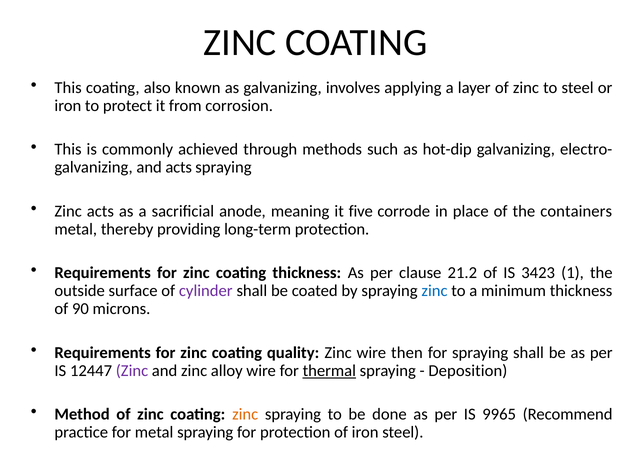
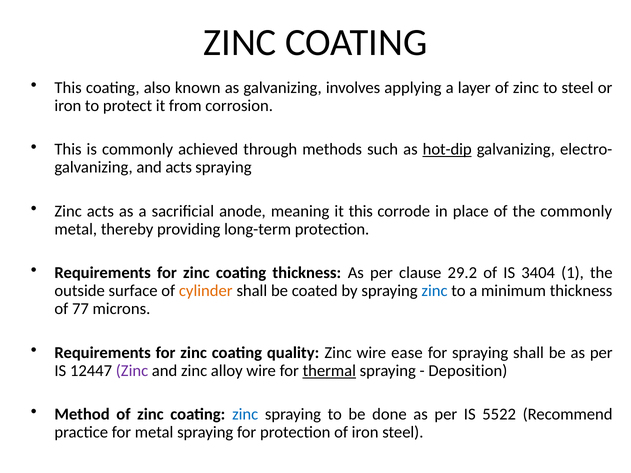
hot-dip underline: none -> present
it five: five -> this
the containers: containers -> commonly
21.2: 21.2 -> 29.2
3423: 3423 -> 3404
cylinder colour: purple -> orange
90: 90 -> 77
then: then -> ease
zinc at (245, 415) colour: orange -> blue
9965: 9965 -> 5522
